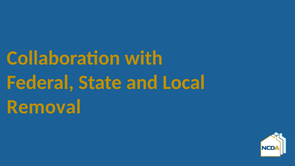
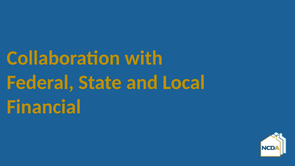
Removal: Removal -> Financial
